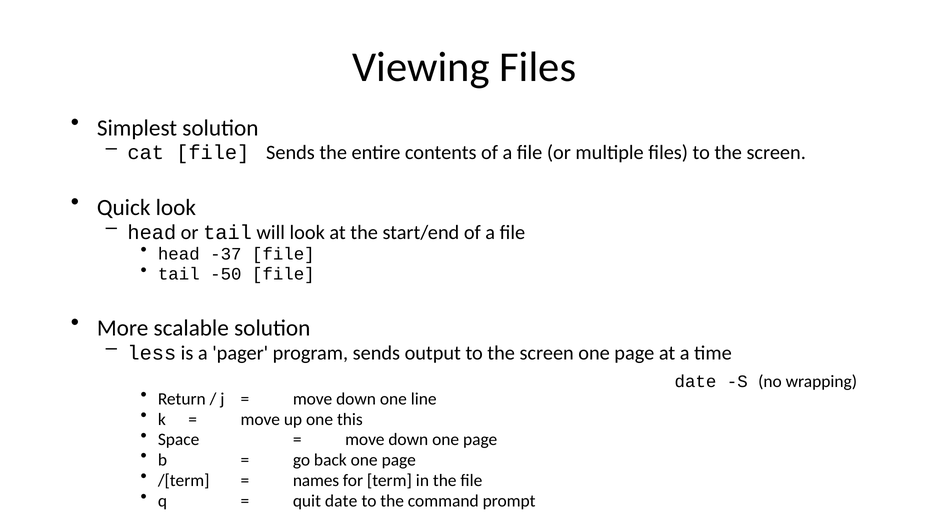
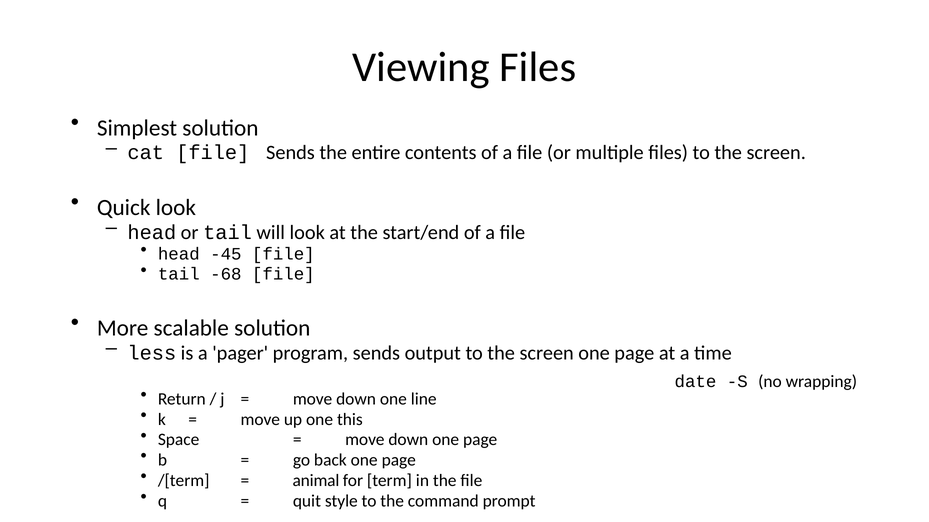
-37: -37 -> -45
-50: -50 -> -68
names: names -> animal
quit date: date -> style
